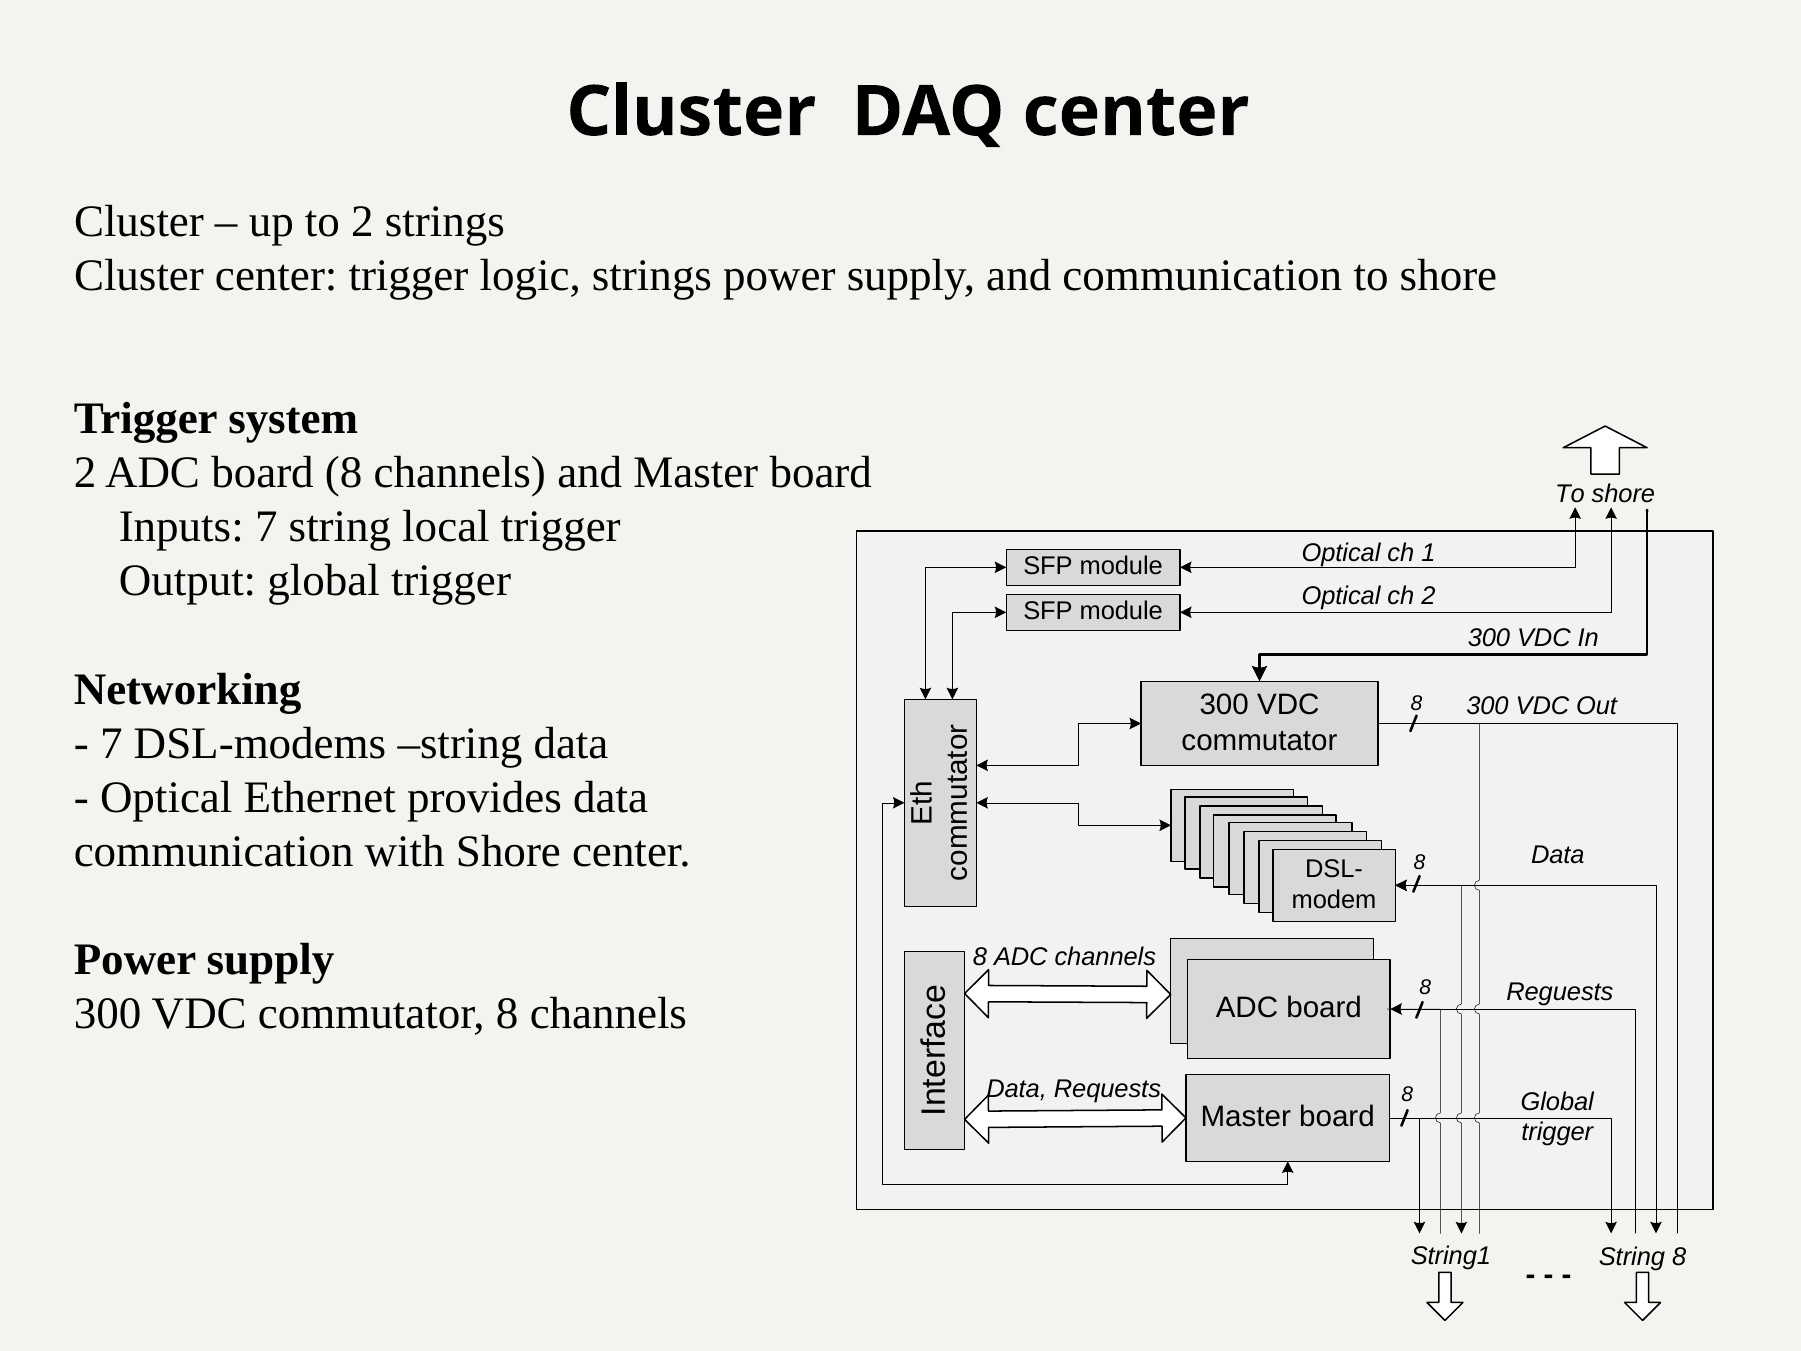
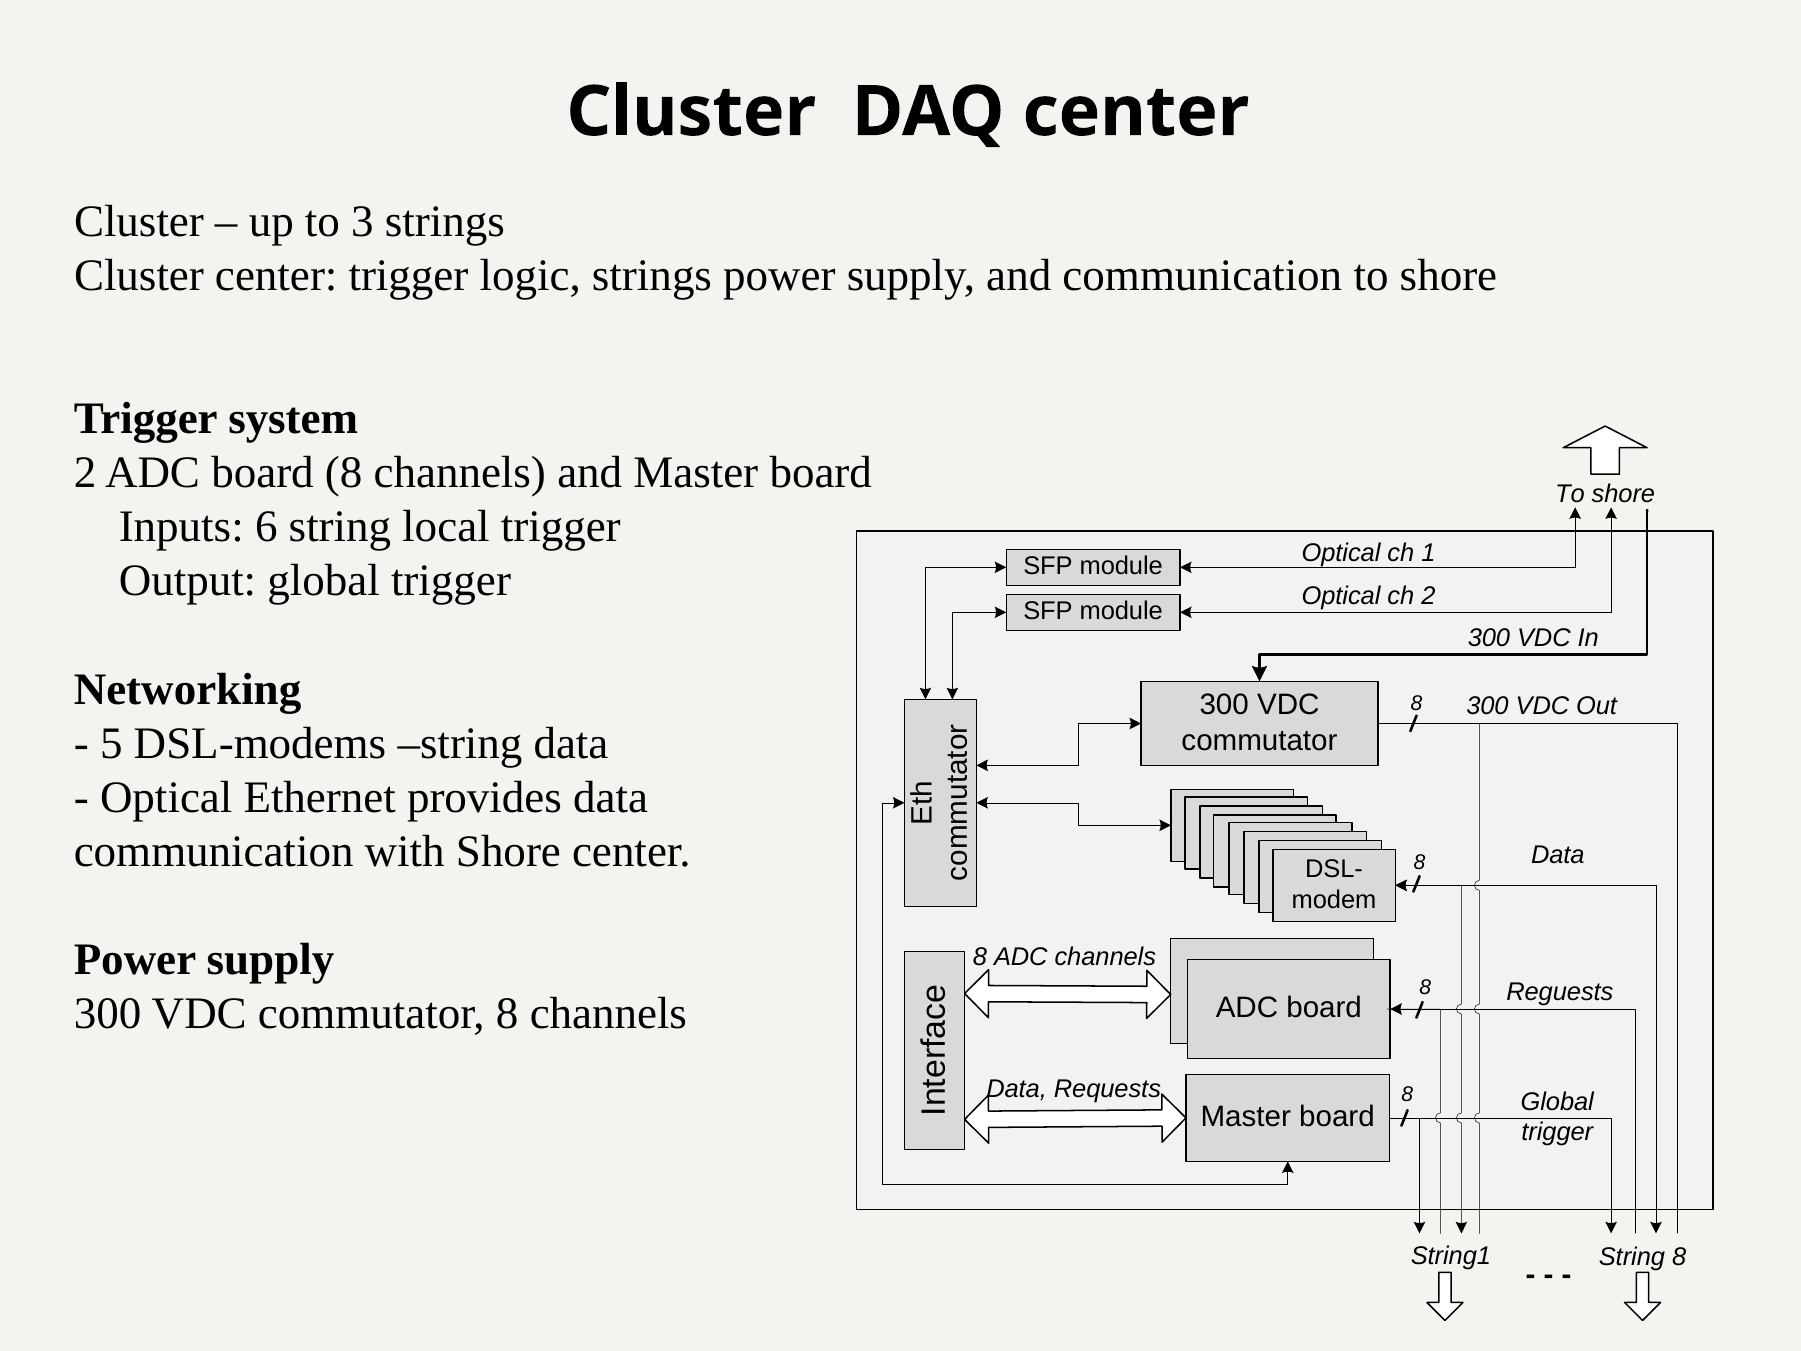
to 2: 2 -> 3
Inputs 7: 7 -> 6
7 at (111, 743): 7 -> 5
